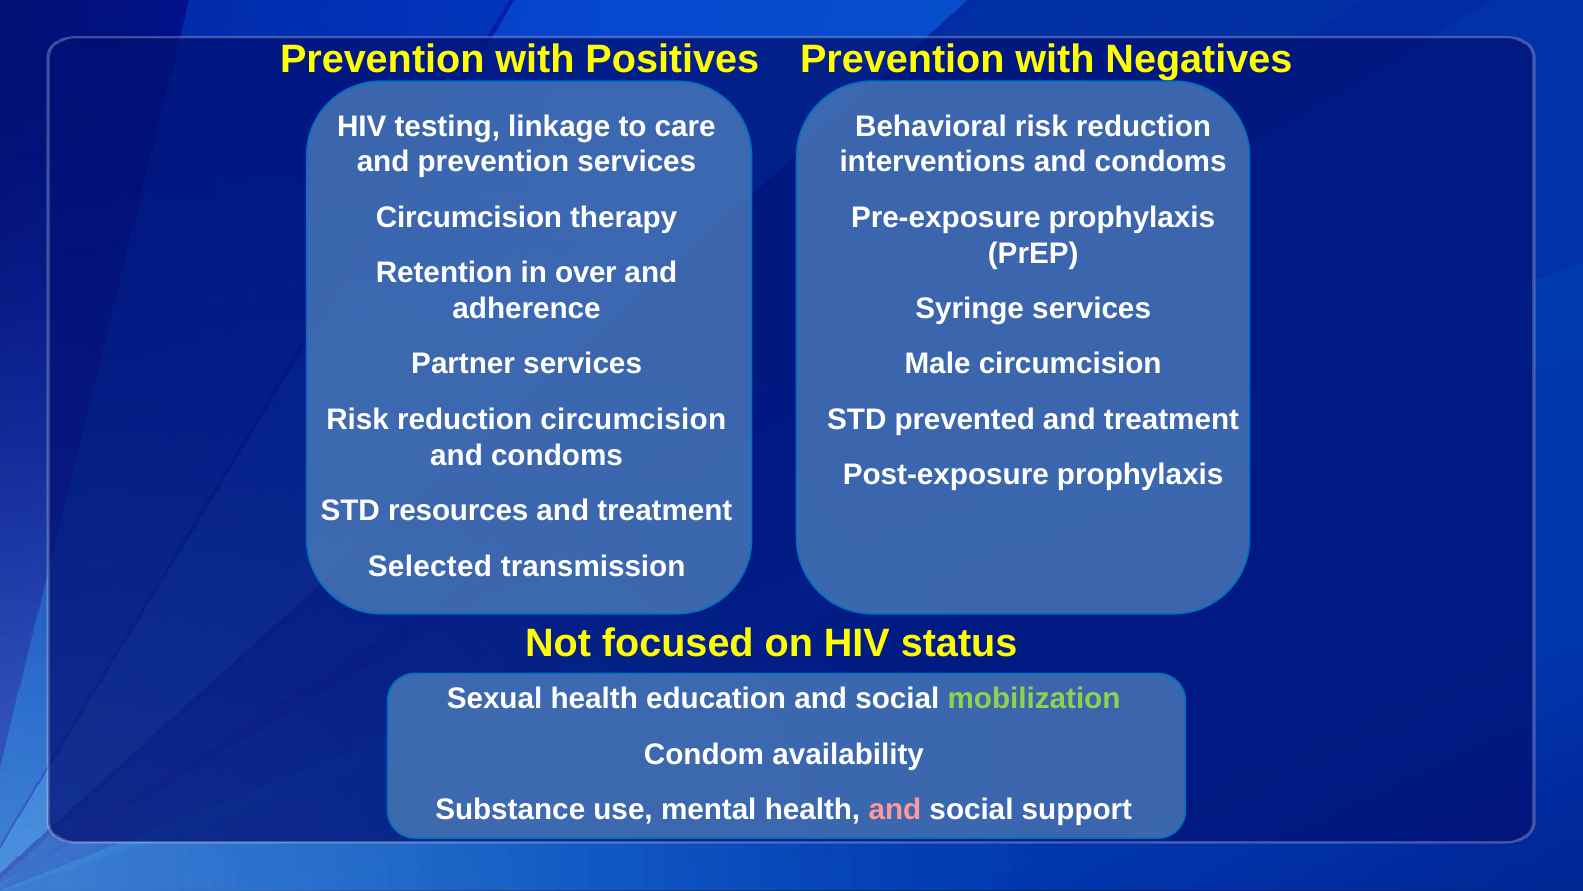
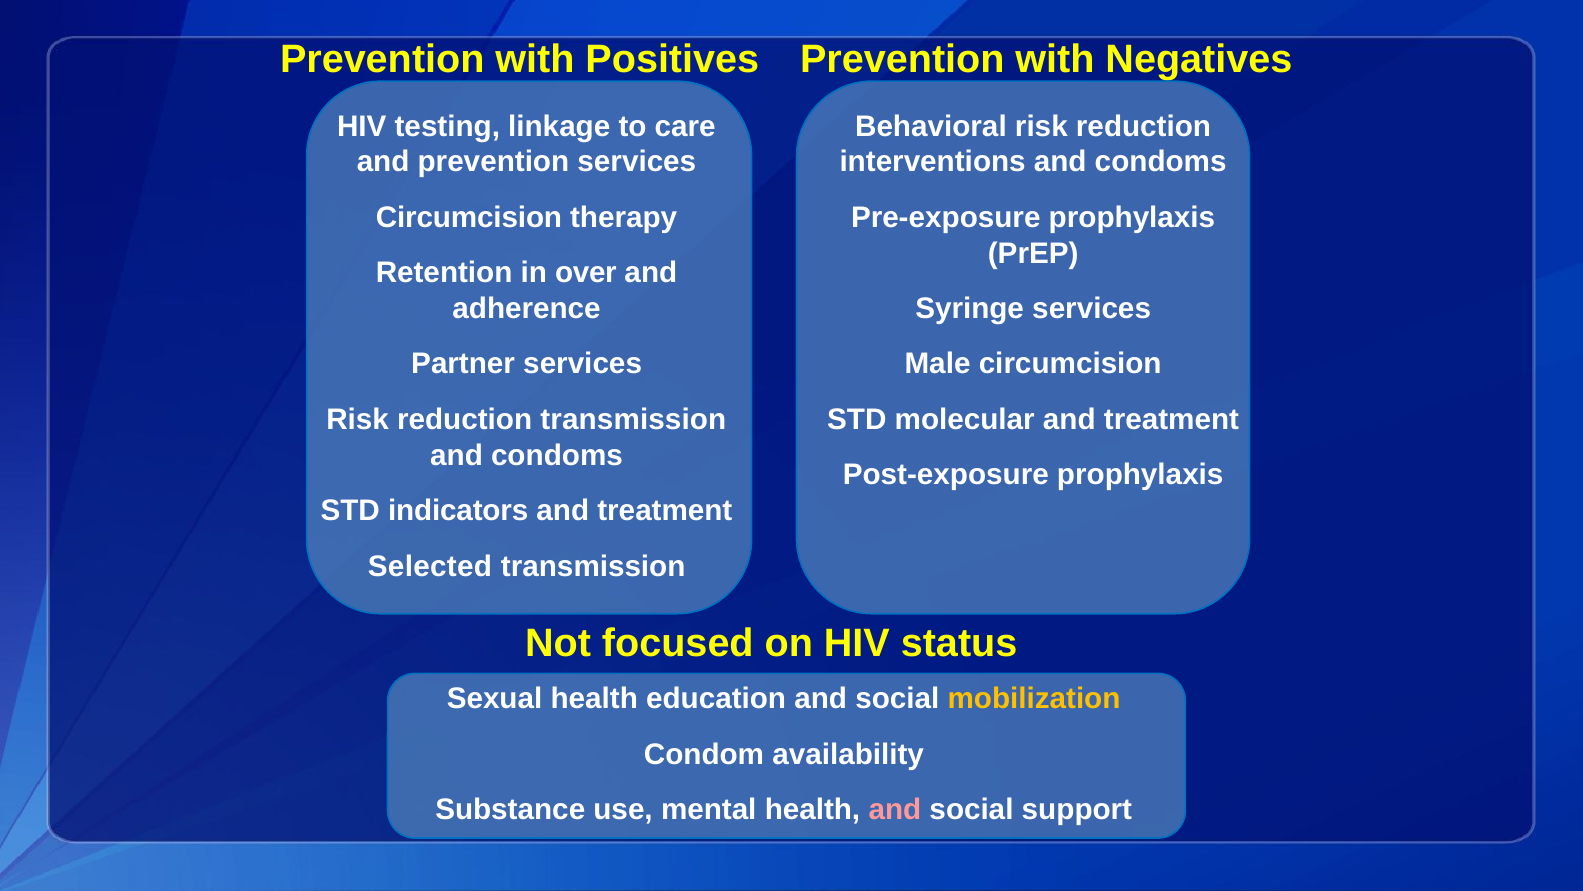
reduction circumcision: circumcision -> transmission
prevented: prevented -> molecular
resources: resources -> indicators
mobilization colour: light green -> yellow
